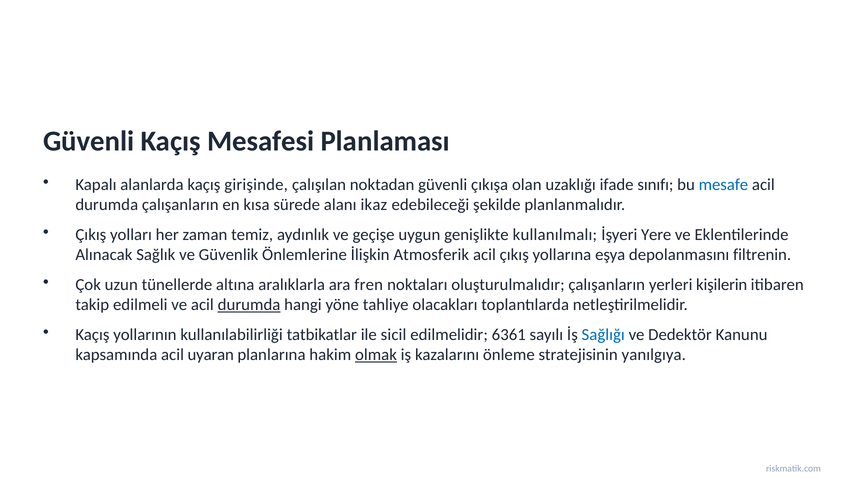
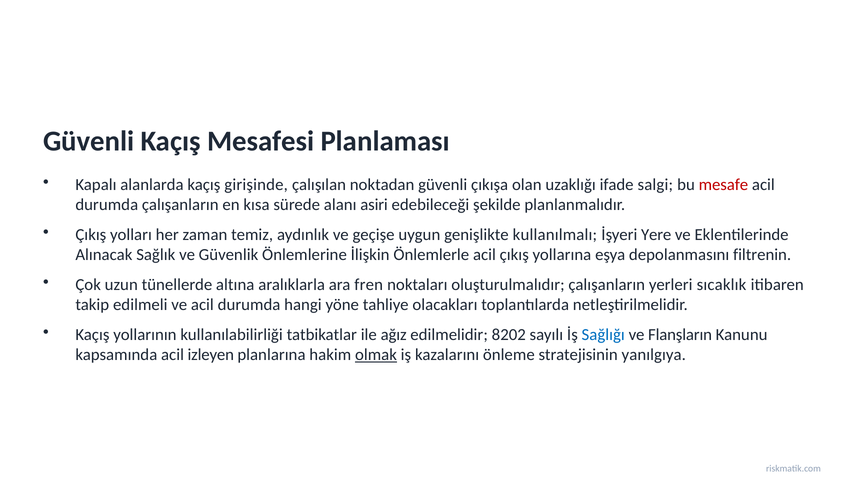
sınıfı: sınıfı -> salgi
mesafe colour: blue -> red
ikaz: ikaz -> asiri
Atmosferik: Atmosferik -> Önlemlerle
kişilerin: kişilerin -> sıcaklık
durumda at (249, 305) underline: present -> none
sicil: sicil -> ağız
6361: 6361 -> 8202
Dedektör: Dedektör -> Flanşların
uyaran: uyaran -> izleyen
